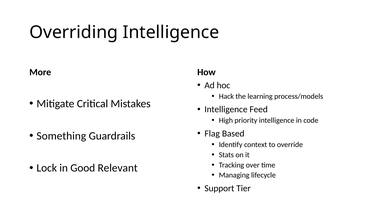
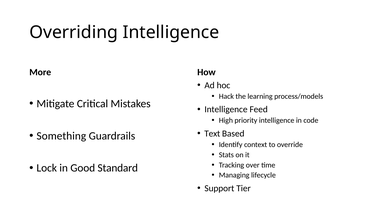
Flag: Flag -> Text
Relevant: Relevant -> Standard
